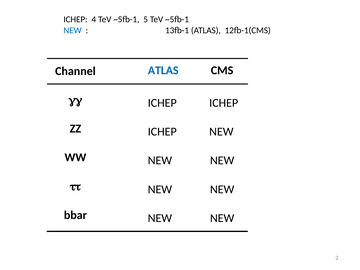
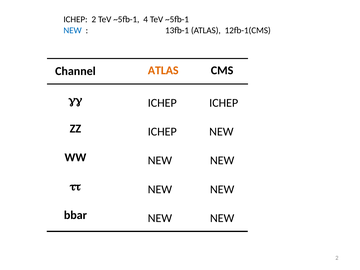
ICHEP 4: 4 -> 2
5: 5 -> 4
ATLAS at (163, 70) colour: blue -> orange
